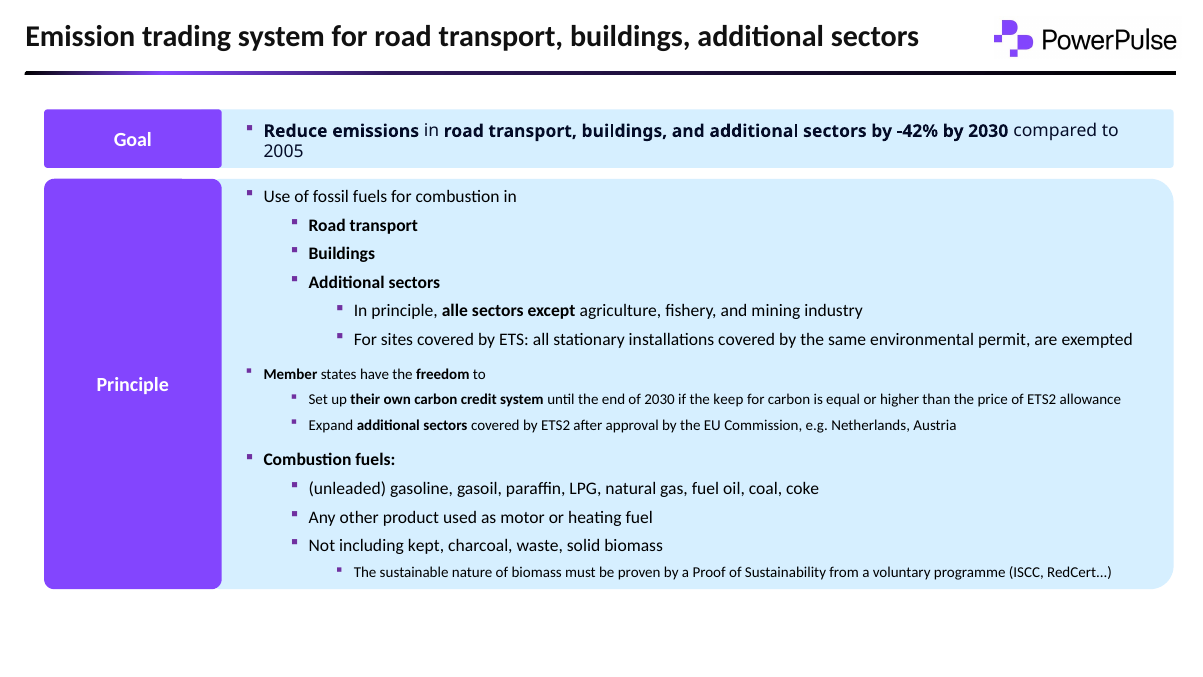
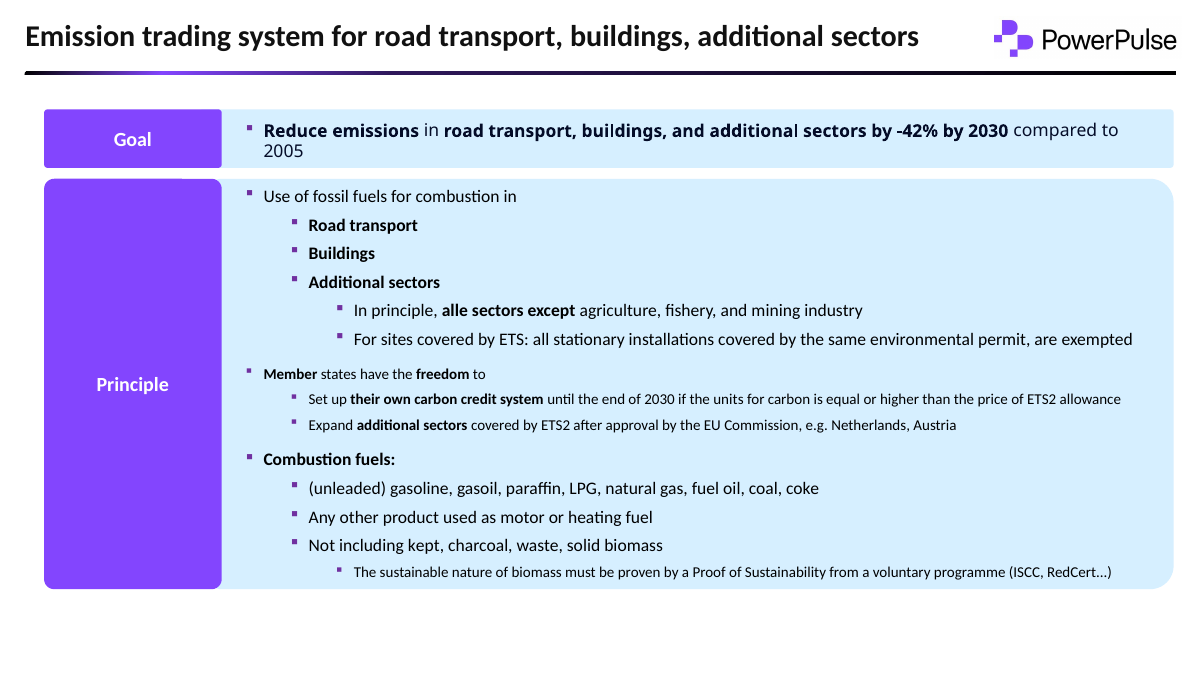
keep: keep -> units
